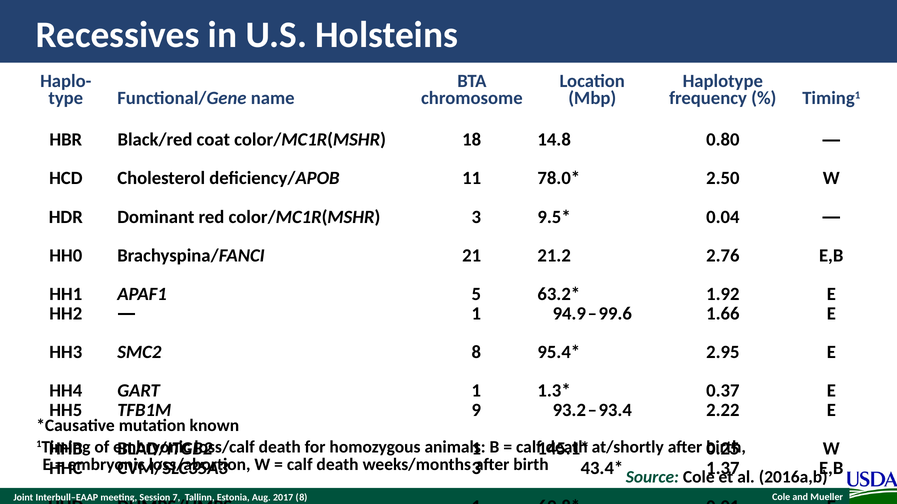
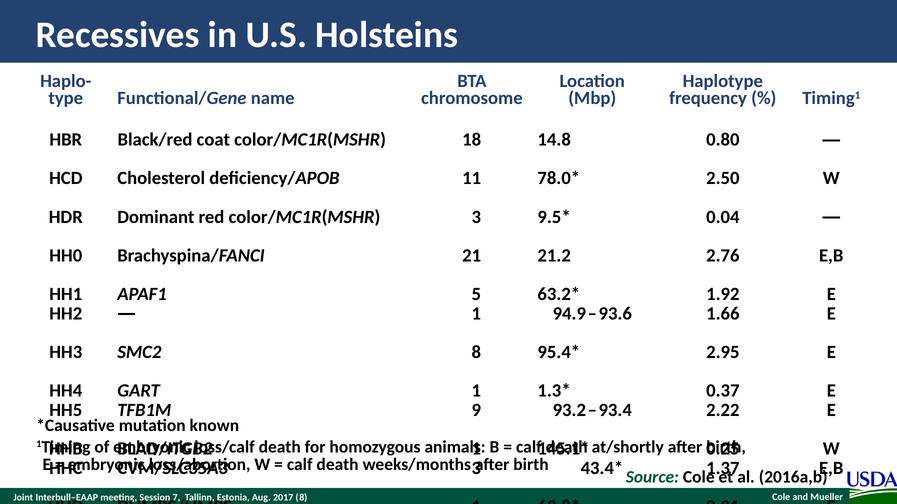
99.6: 99.6 -> 93.6
